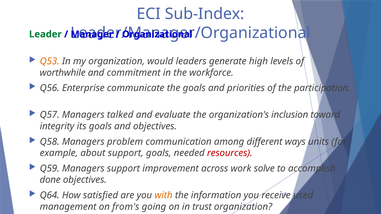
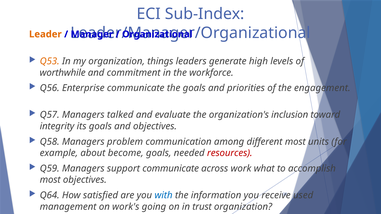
Leader colour: green -> orange
would: would -> things
participation: participation -> engagement
different ways: ways -> most
about support: support -> become
support improvement: improvement -> communicate
solve: solve -> what
done at (50, 180): done -> most
with colour: orange -> blue
from's: from's -> work's
